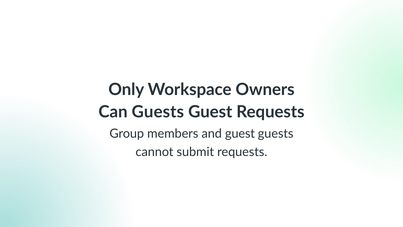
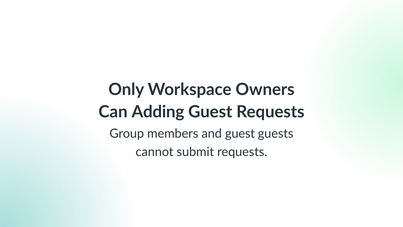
Can Guests: Guests -> Adding
